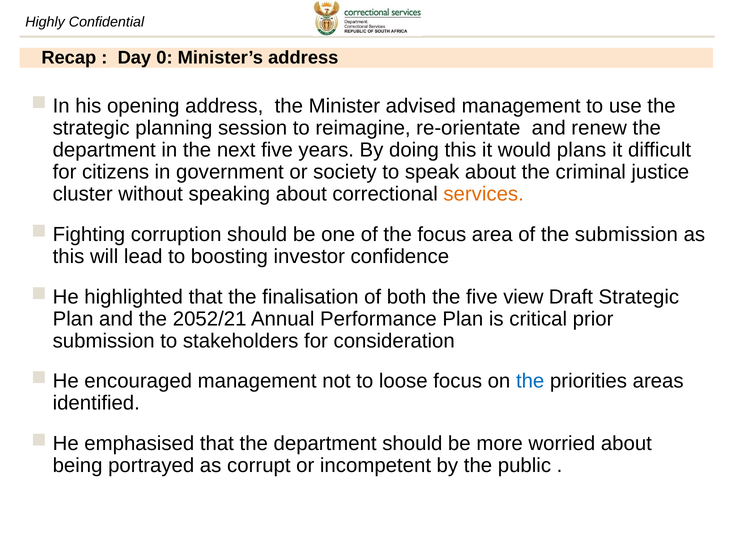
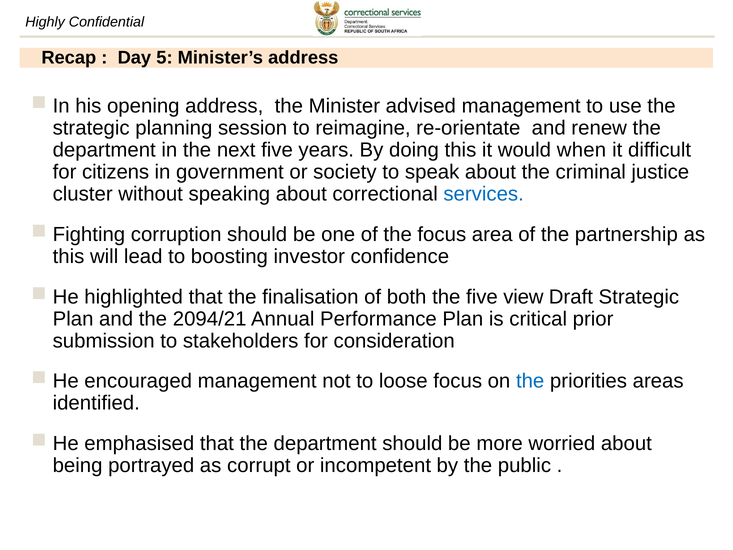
0: 0 -> 5
plans: plans -> when
services colour: orange -> blue
the submission: submission -> partnership
2052/21: 2052/21 -> 2094/21
